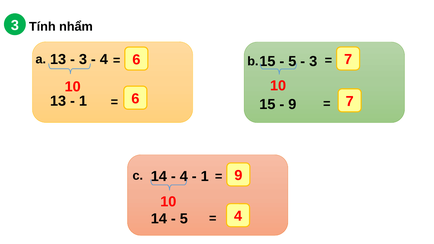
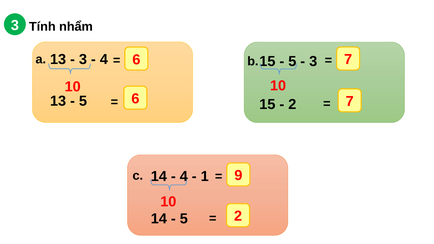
1 at (83, 101): 1 -> 5
9 at (292, 104): 9 -> 2
4 at (238, 216): 4 -> 2
